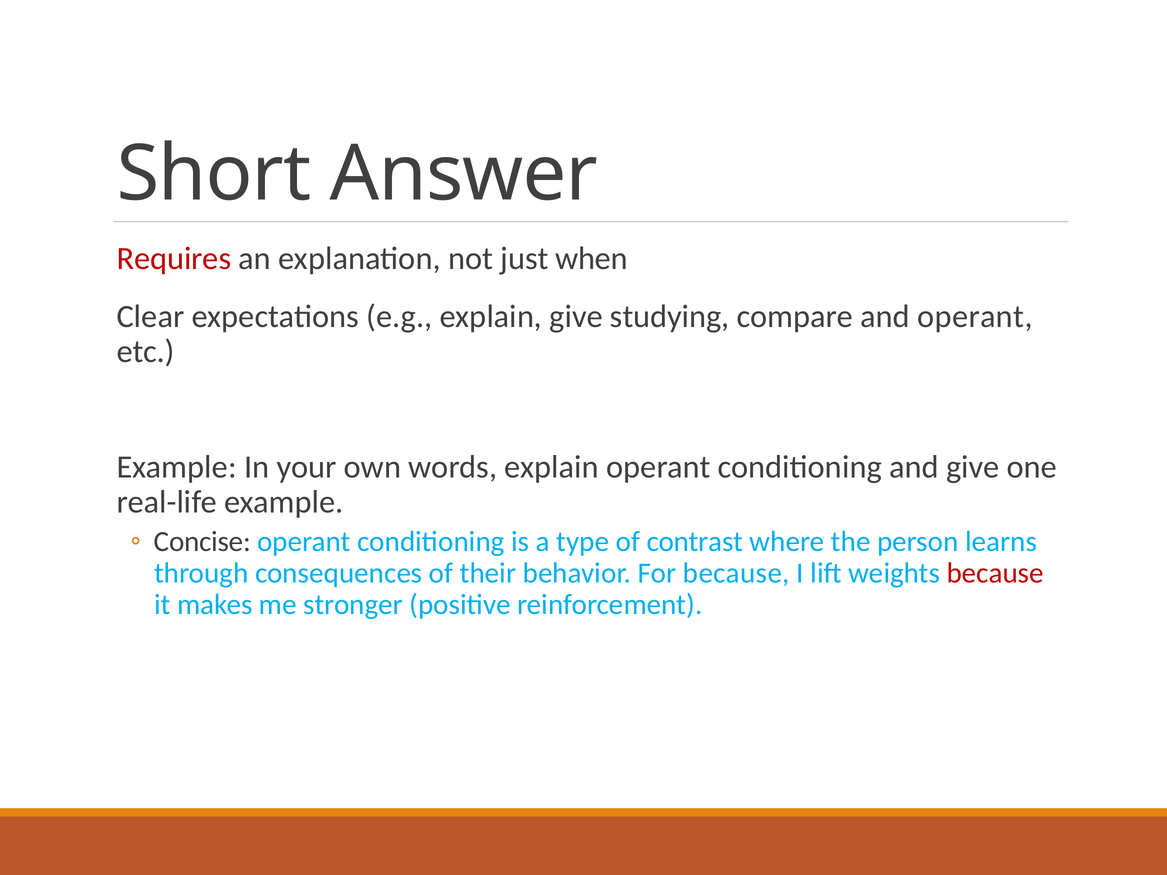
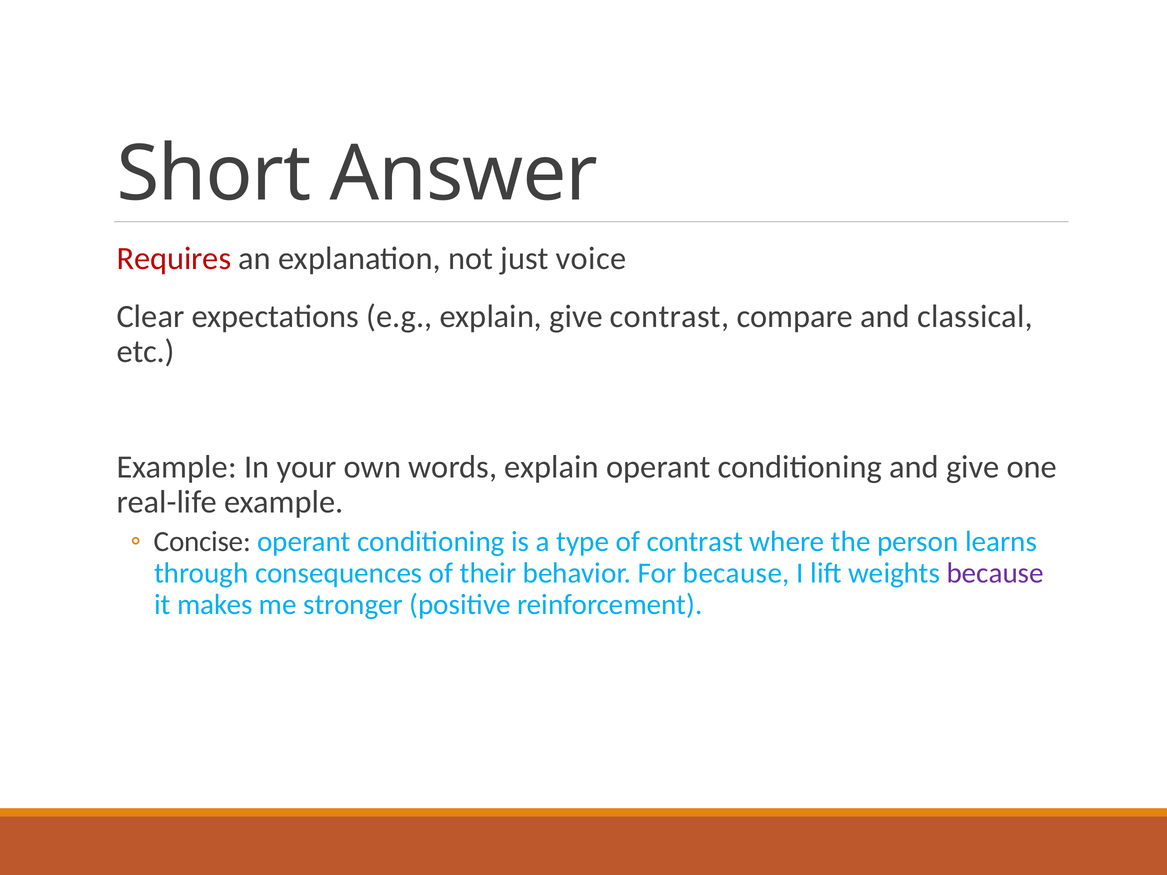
when: when -> voice
give studying: studying -> contrast
and operant: operant -> classical
because at (995, 573) colour: red -> purple
